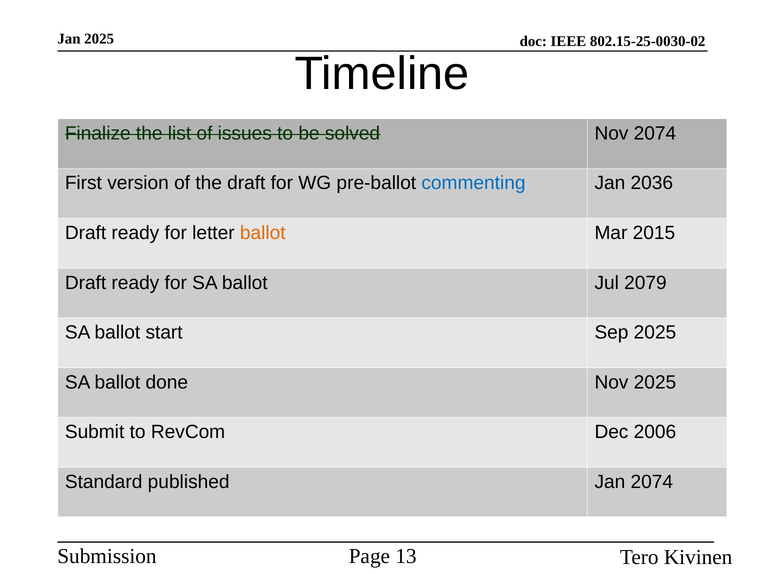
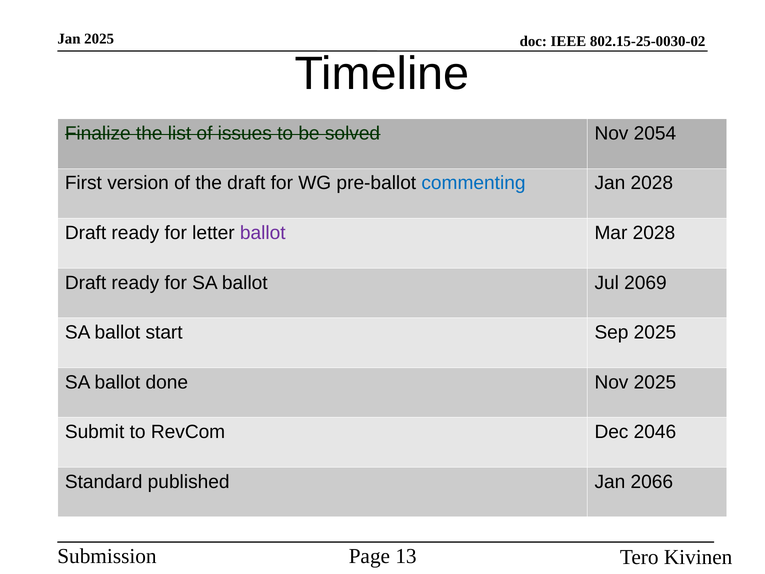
Nov 2074: 2074 -> 2054
Jan 2036: 2036 -> 2028
ballot at (263, 233) colour: orange -> purple
Mar 2015: 2015 -> 2028
2079: 2079 -> 2069
2006: 2006 -> 2046
Jan 2074: 2074 -> 2066
